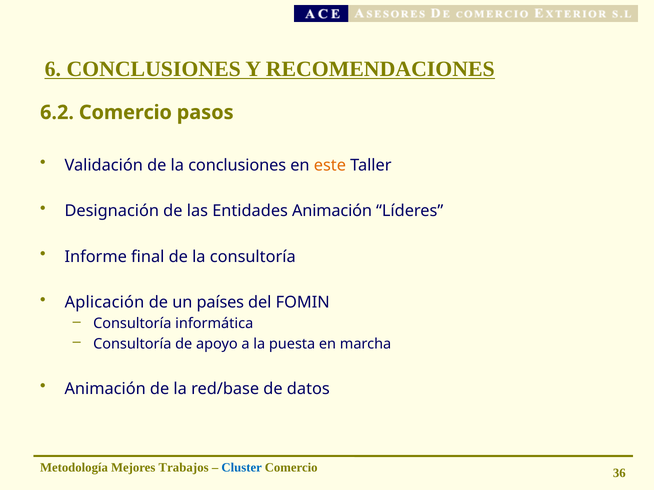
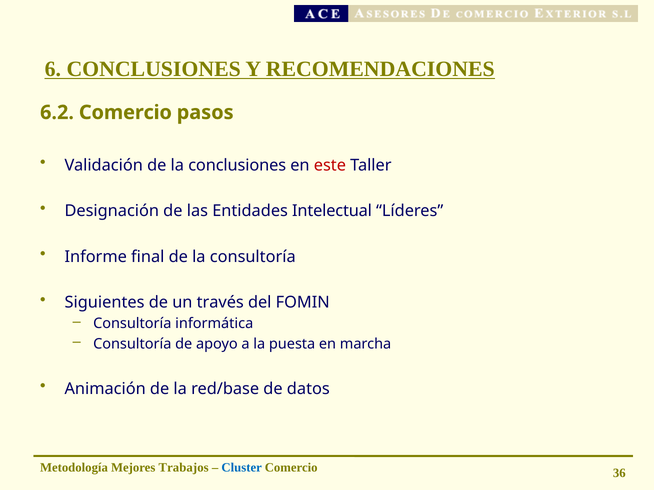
este colour: orange -> red
Entidades Animación: Animación -> Intelectual
Aplicación: Aplicación -> Siguientes
países: países -> través
